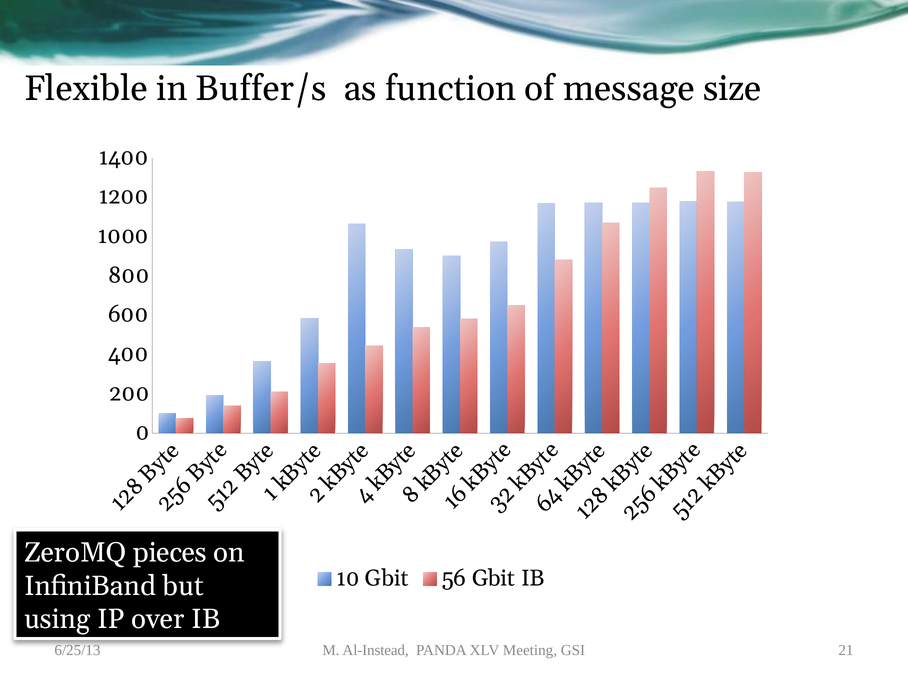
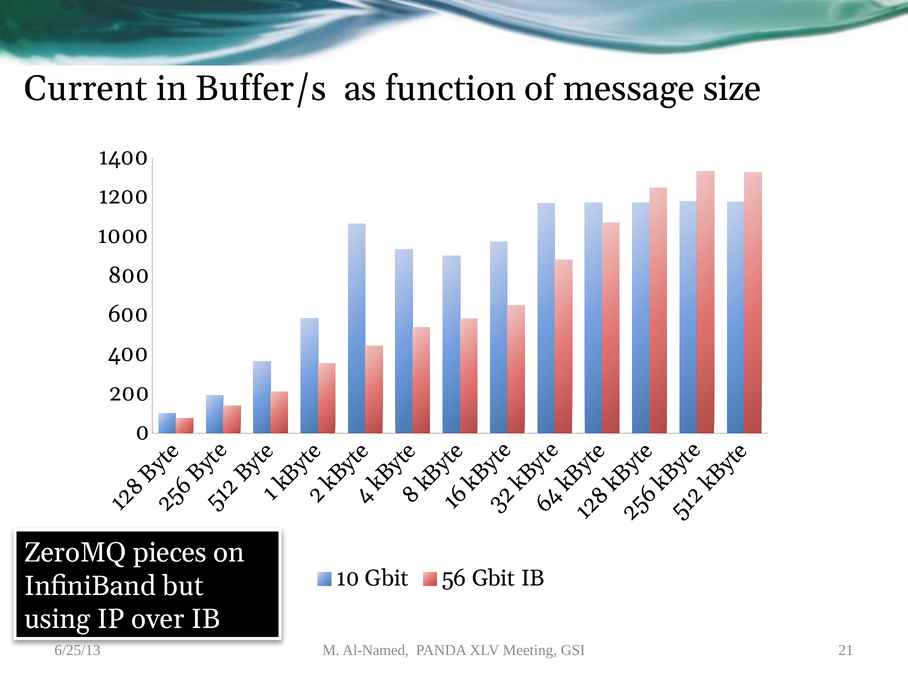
Flexible: Flexible -> Current
Al-Instead: Al-Instead -> Al-Named
